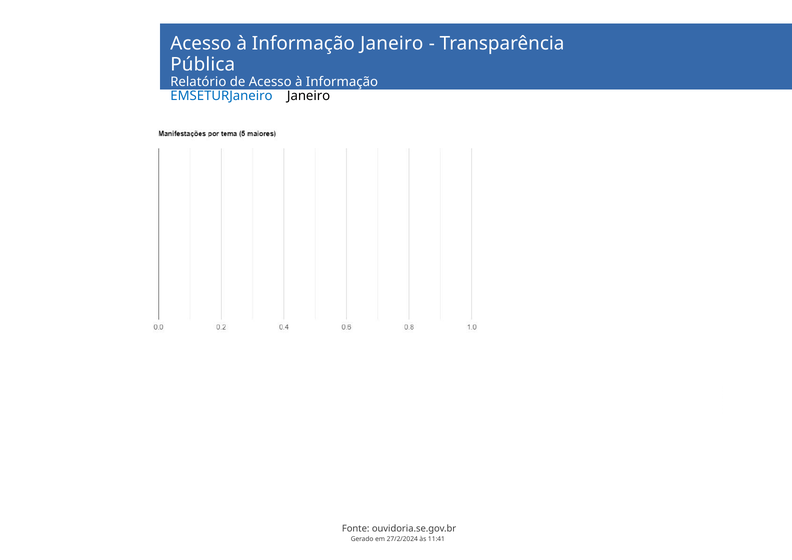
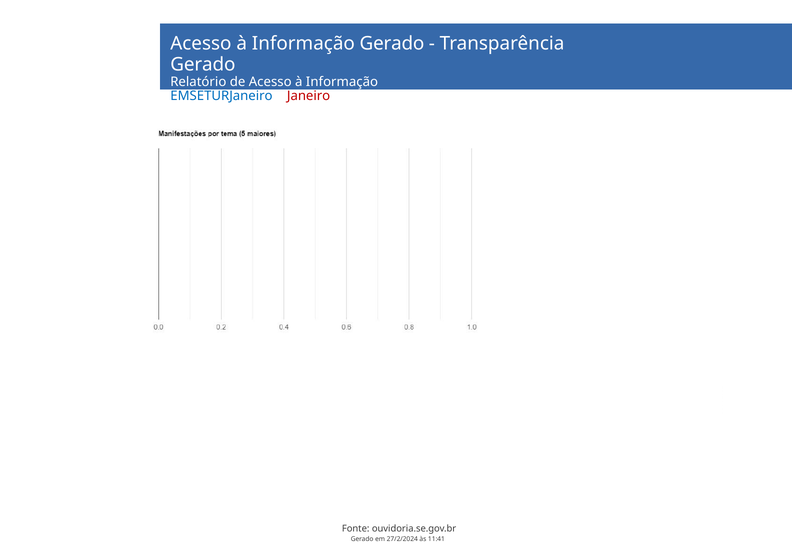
Informação Janeiro: Janeiro -> Gerado
Pública at (203, 65): Pública -> Gerado
Janeiro at (309, 96) colour: black -> red
